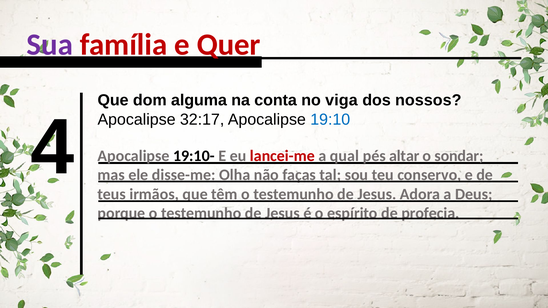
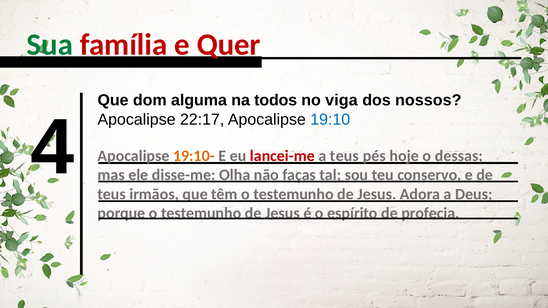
Sua colour: purple -> green
conta: conta -> todos
19:10- colour: black -> orange
a qual: qual -> teus
altar: altar -> hoje
sondar: sondar -> dessas
32:17: 32:17 -> 22:17
